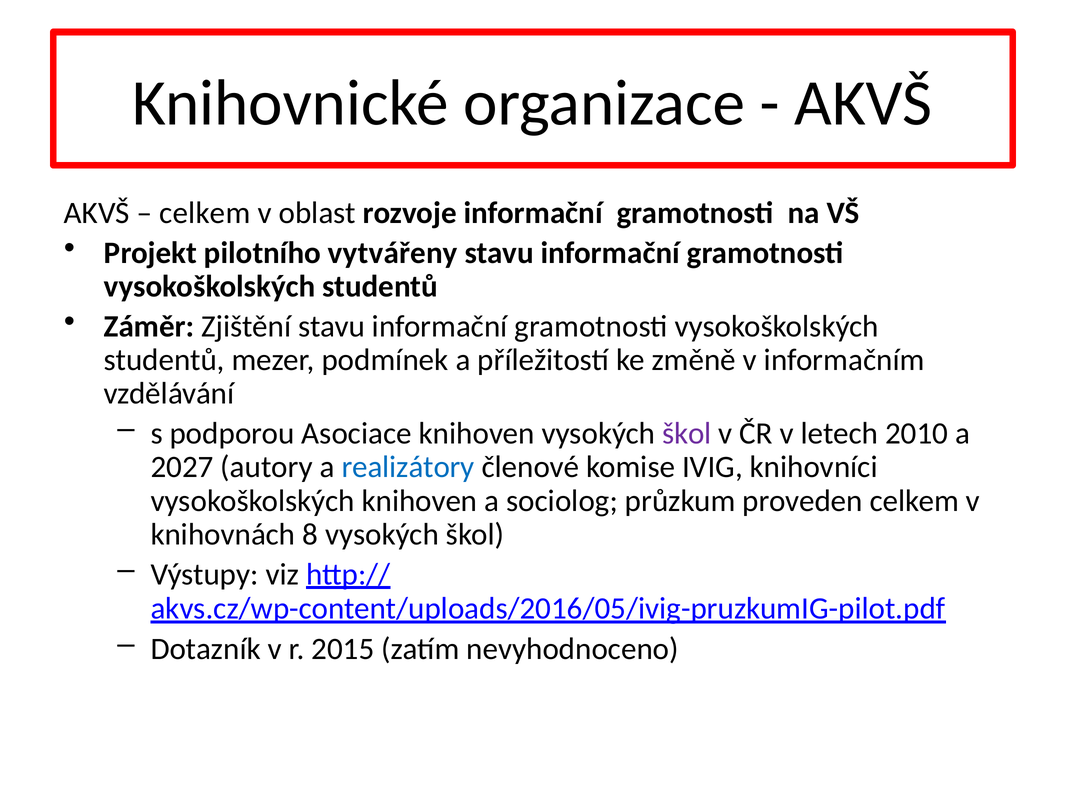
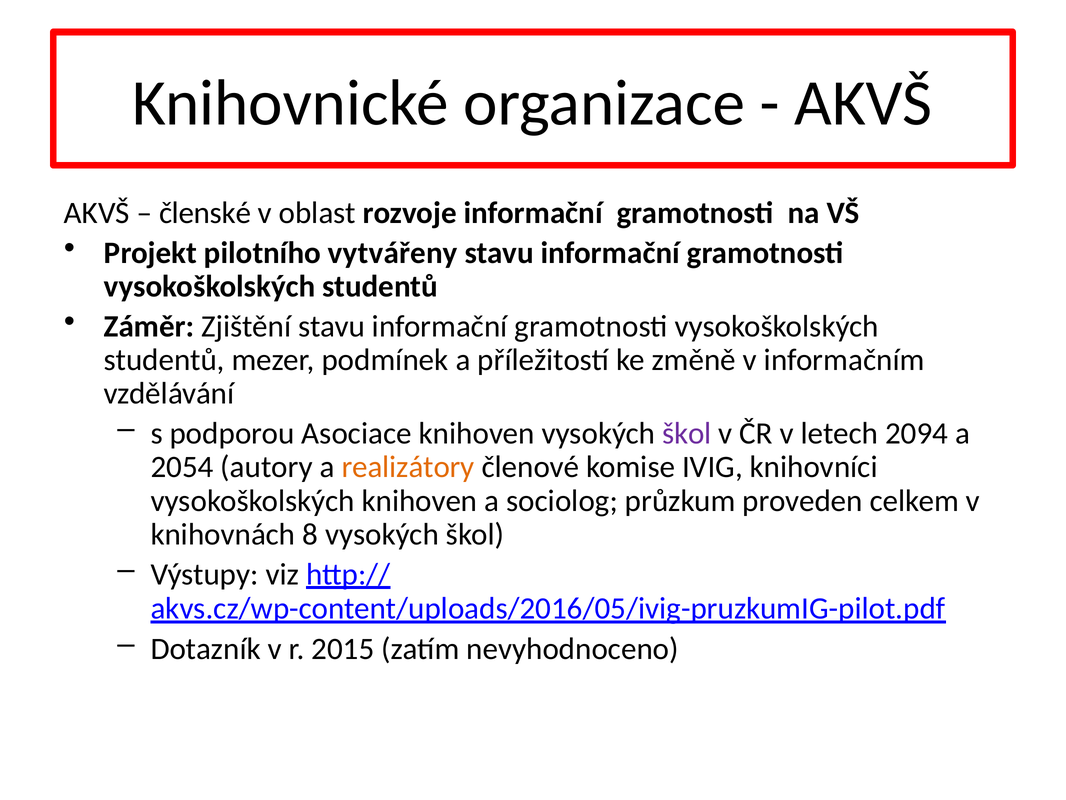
celkem at (205, 213): celkem -> členské
2010: 2010 -> 2094
2027: 2027 -> 2054
realizátory colour: blue -> orange
